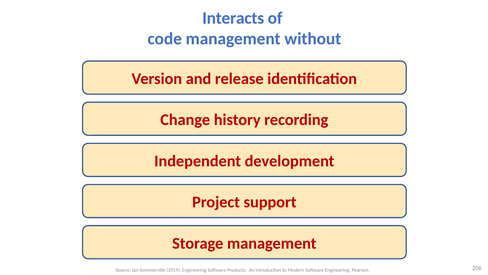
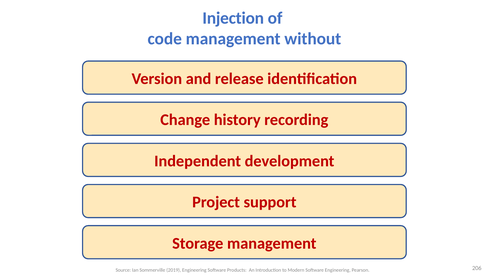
Interacts: Interacts -> Injection
